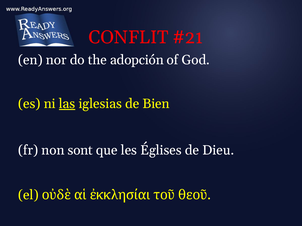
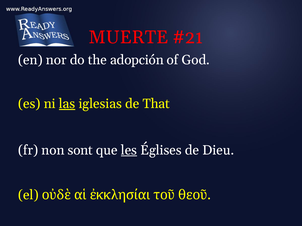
CONFLIT: CONFLIT -> MUERTE
Bien: Bien -> That
les underline: none -> present
